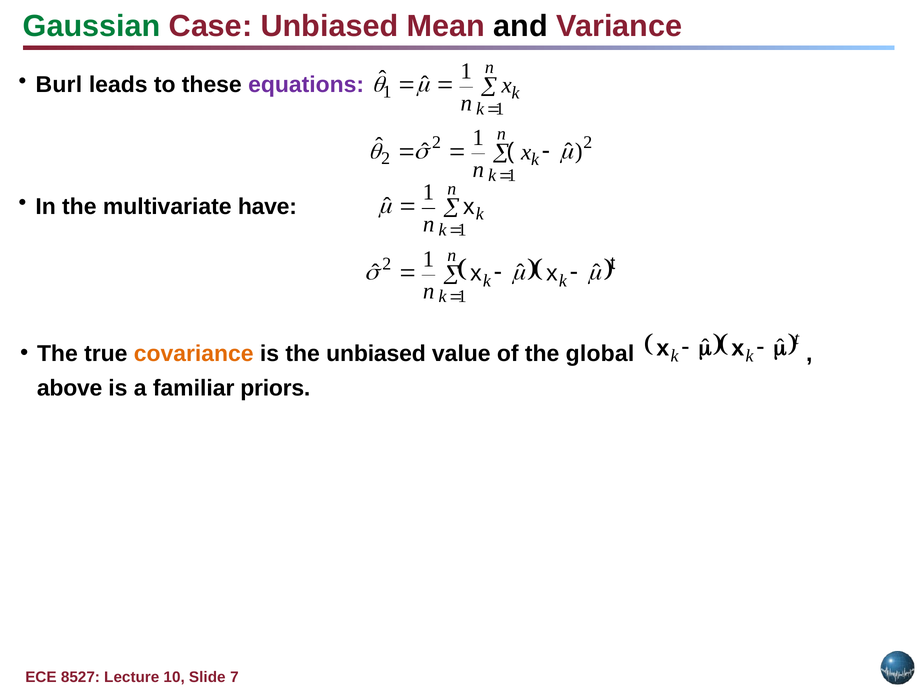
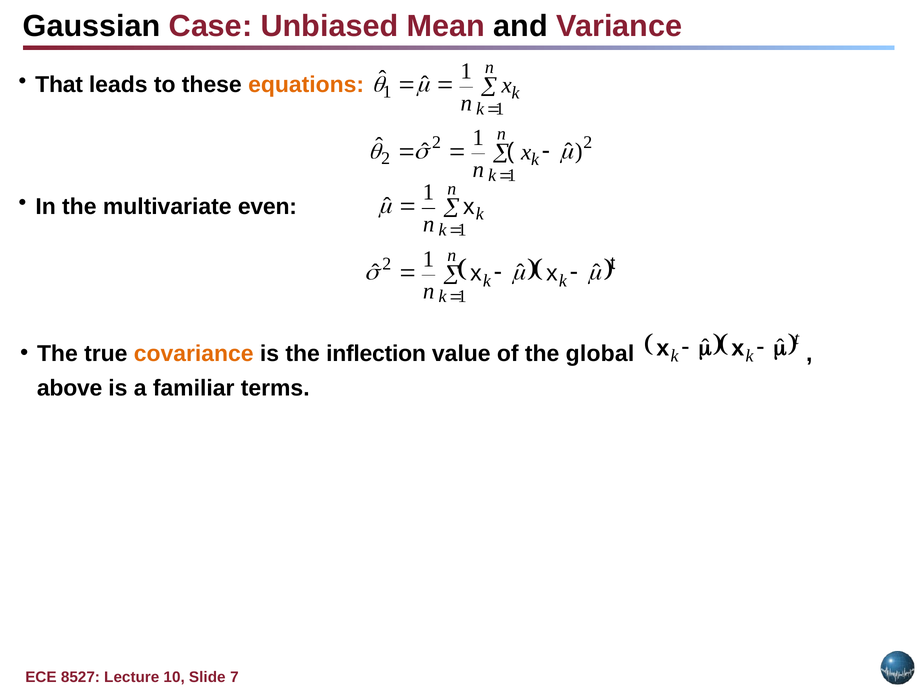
Gaussian colour: green -> black
Burl: Burl -> That
equations colour: purple -> orange
have: have -> even
the unbiased: unbiased -> inflection
priors: priors -> terms
